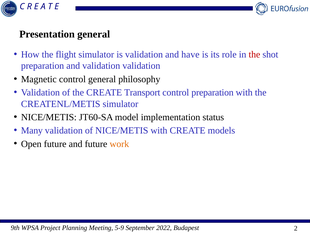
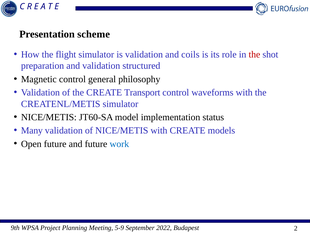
Presentation general: general -> scheme
have: have -> coils
validation validation: validation -> structured
control preparation: preparation -> waveforms
work colour: orange -> blue
